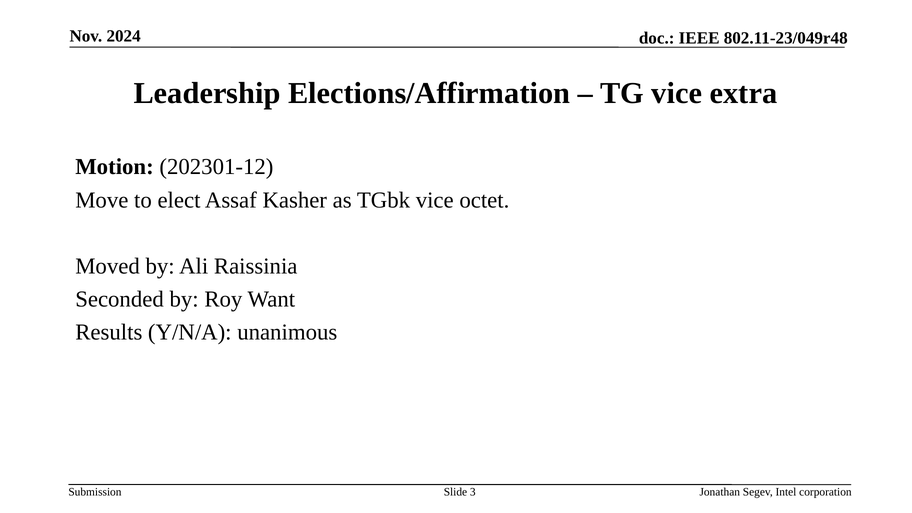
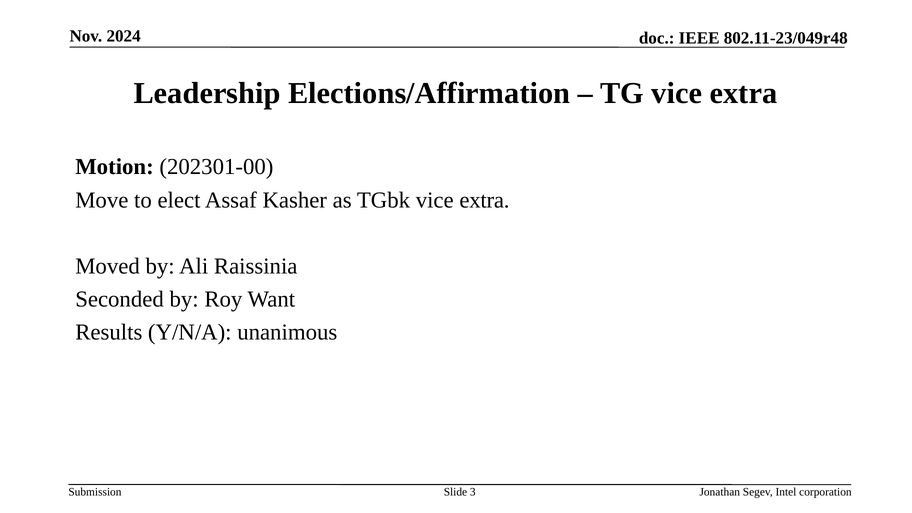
202301-12: 202301-12 -> 202301-00
TGbk vice octet: octet -> extra
